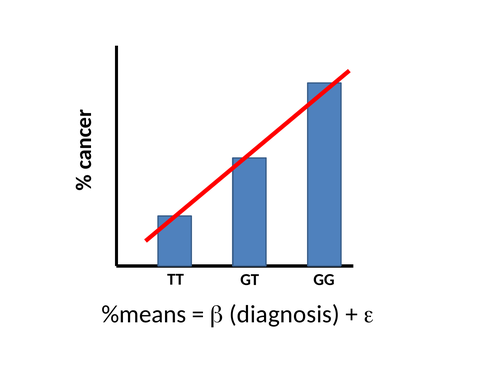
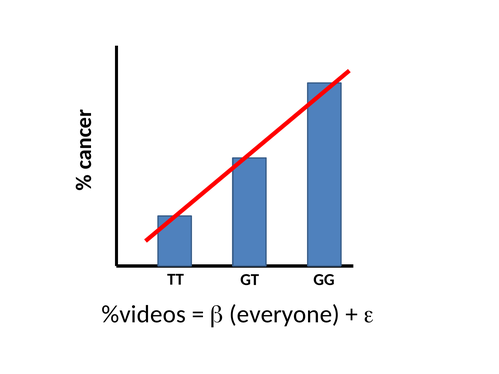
%means: %means -> %videos
diagnosis: diagnosis -> everyone
